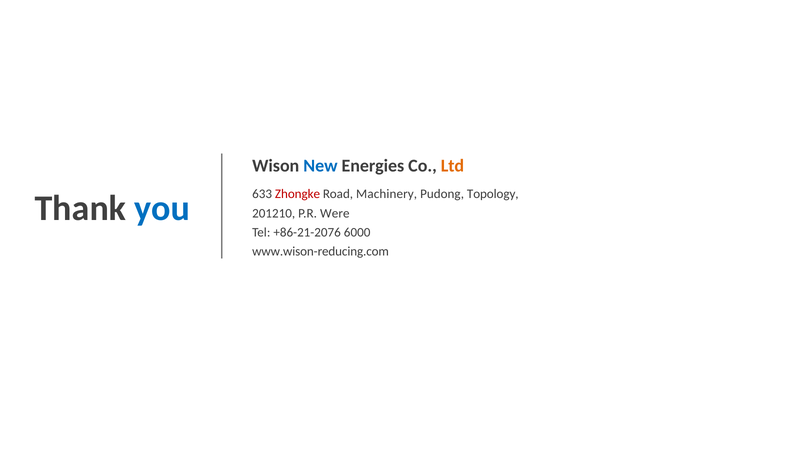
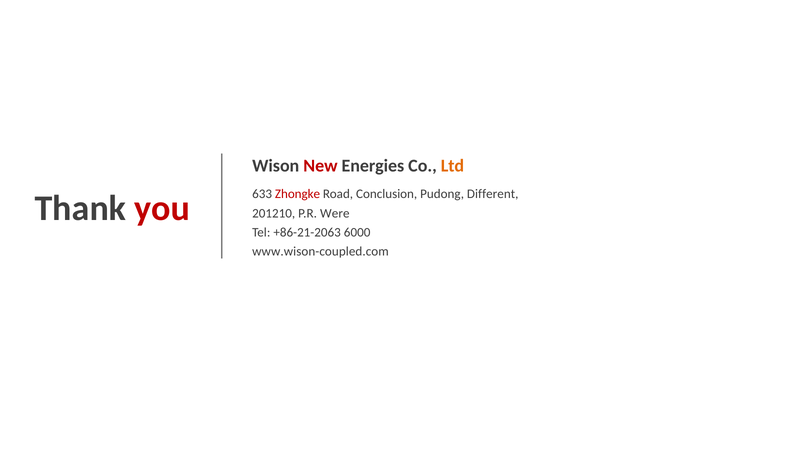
New colour: blue -> red
Machinery: Machinery -> Conclusion
Topology: Topology -> Different
you colour: blue -> red
+86-21-2076: +86-21-2076 -> +86-21-2063
www.wison-reducing.com: www.wison-reducing.com -> www.wison-coupled.com
